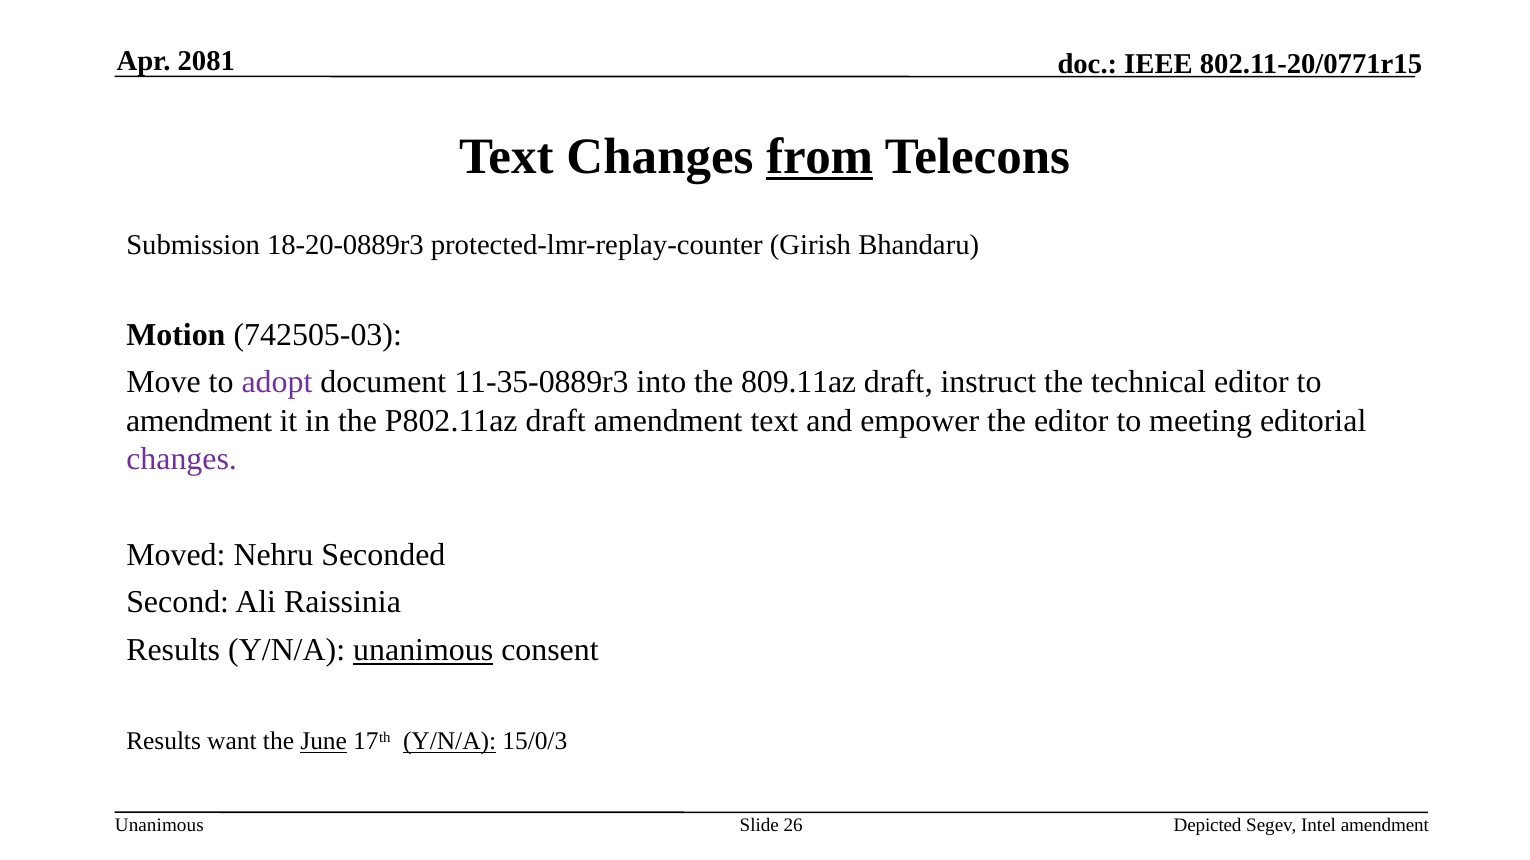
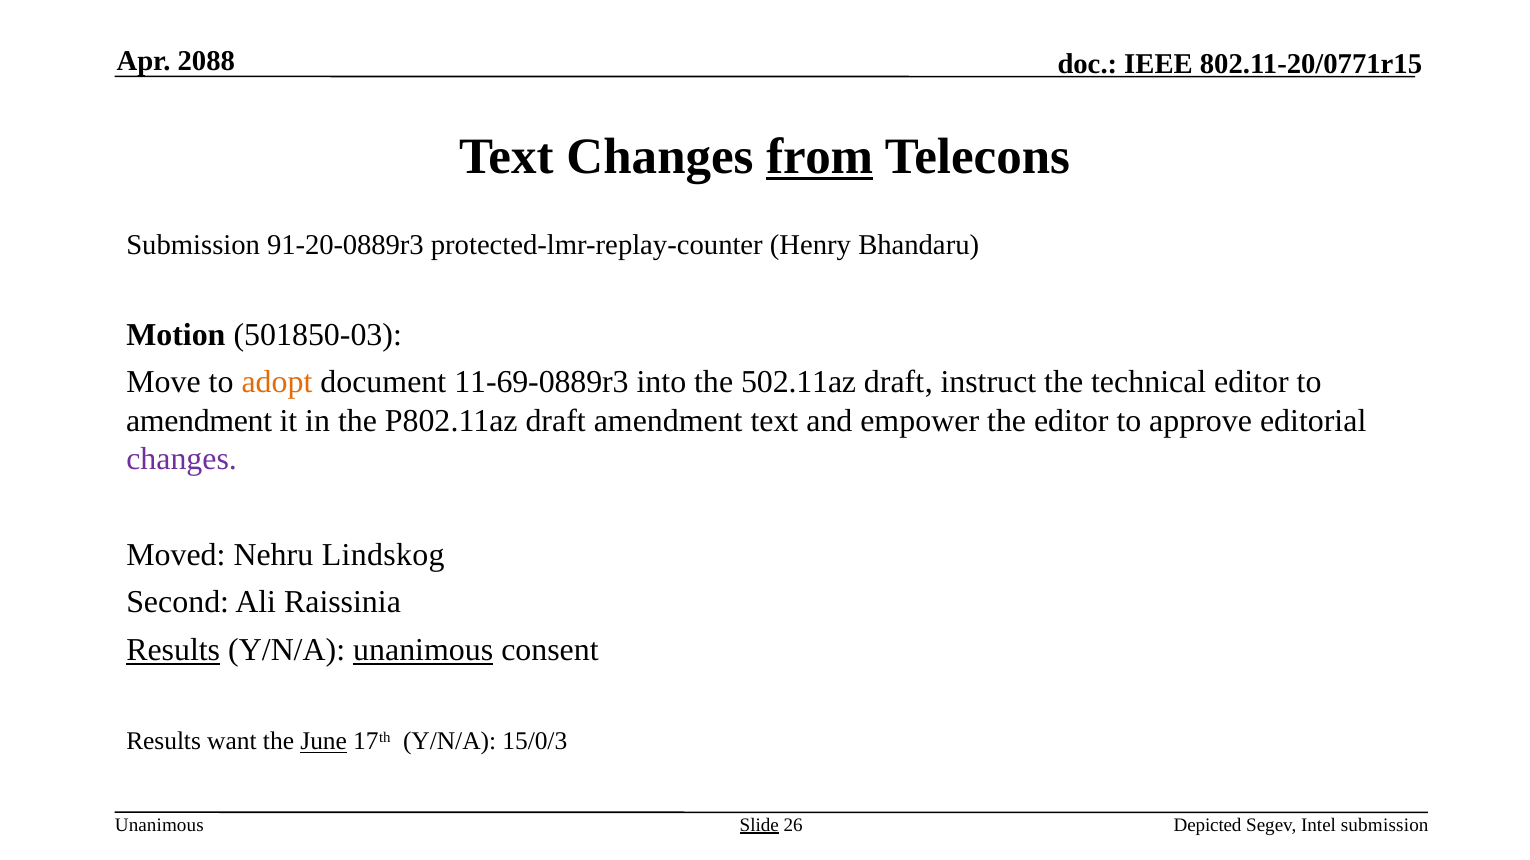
2081: 2081 -> 2088
18-20-0889r3: 18-20-0889r3 -> 91-20-0889r3
Girish: Girish -> Henry
742505-03: 742505-03 -> 501850-03
adopt colour: purple -> orange
11-35-0889r3: 11-35-0889r3 -> 11-69-0889r3
809.11az: 809.11az -> 502.11az
meeting: meeting -> approve
Seconded: Seconded -> Lindskog
Results at (173, 651) underline: none -> present
Y/N/A at (450, 742) underline: present -> none
Slide underline: none -> present
Intel amendment: amendment -> submission
